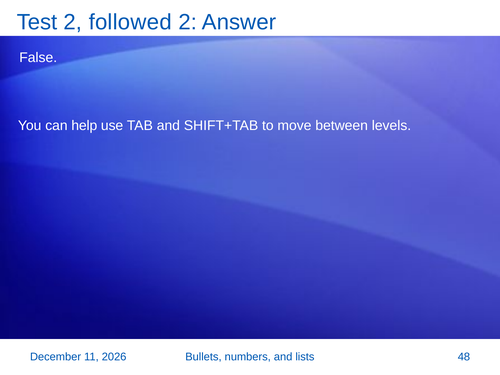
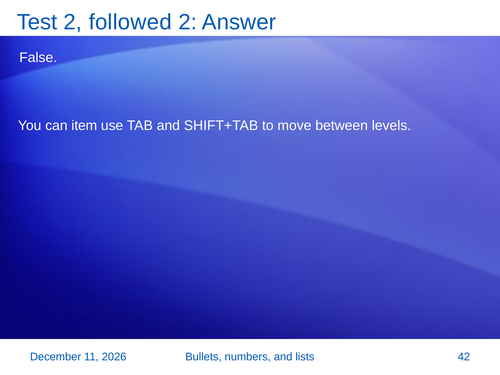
help: help -> item
48: 48 -> 42
